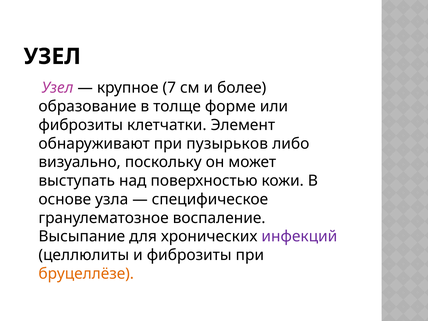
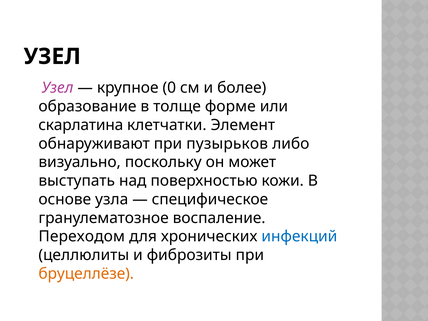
7: 7 -> 0
фиброзиты at (81, 125): фиброзиты -> скарлатина
Высыпание: Высыпание -> Переходом
инфекций colour: purple -> blue
